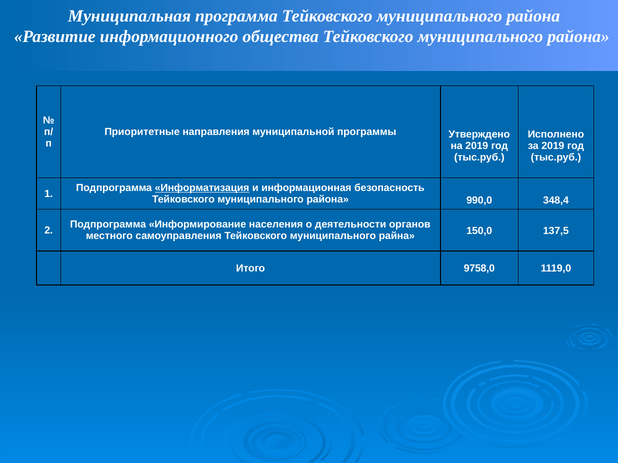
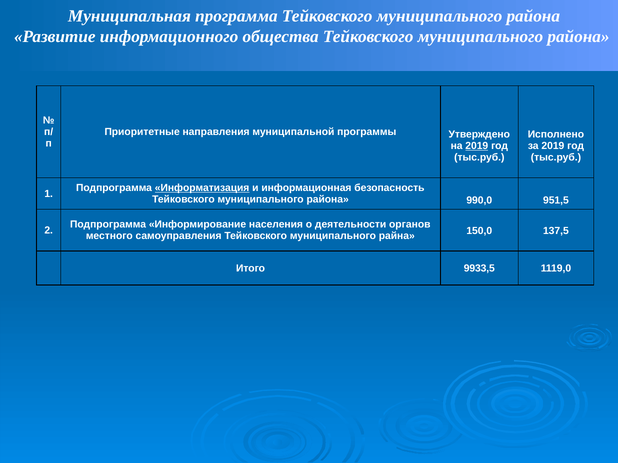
2019 at (477, 146) underline: none -> present
348,4: 348,4 -> 951,5
9758,0: 9758,0 -> 9933,5
